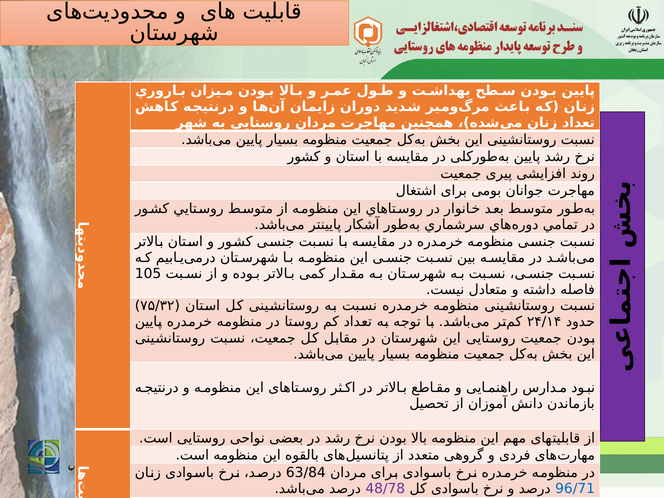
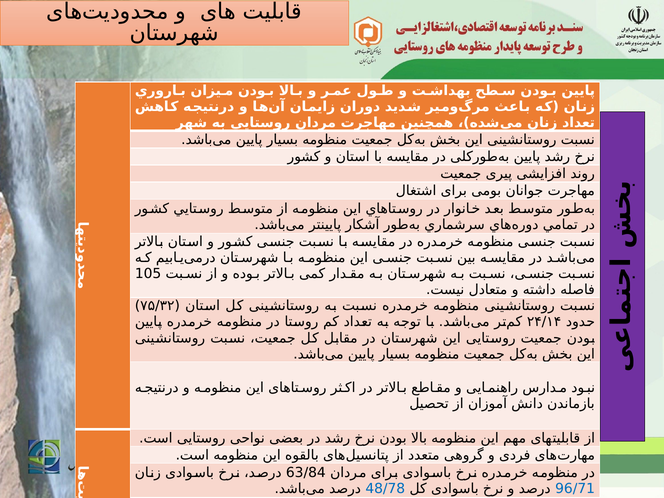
48/78 colour: purple -> blue
